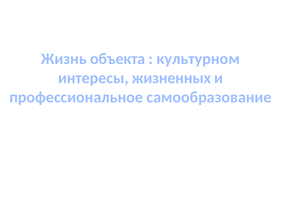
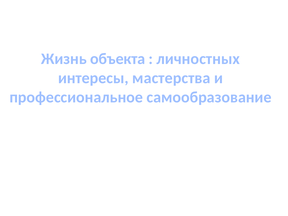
культурном: культурном -> личностных
жизненных: жизненных -> мастерства
